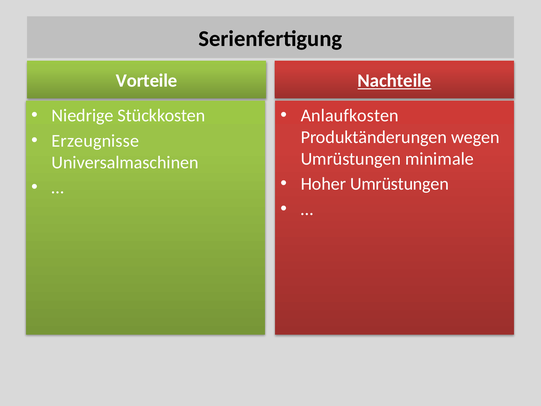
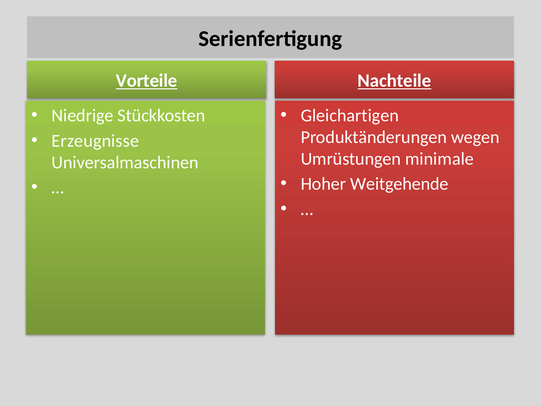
Vorteile underline: none -> present
Anlaufkosten: Anlaufkosten -> Gleichartigen
Hoher Umrüstungen: Umrüstungen -> Weitgehende
